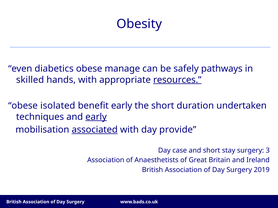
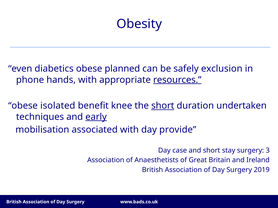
manage: manage -> planned
pathways: pathways -> exclusion
skilled: skilled -> phone
benefit early: early -> knee
short at (163, 106) underline: none -> present
associated underline: present -> none
